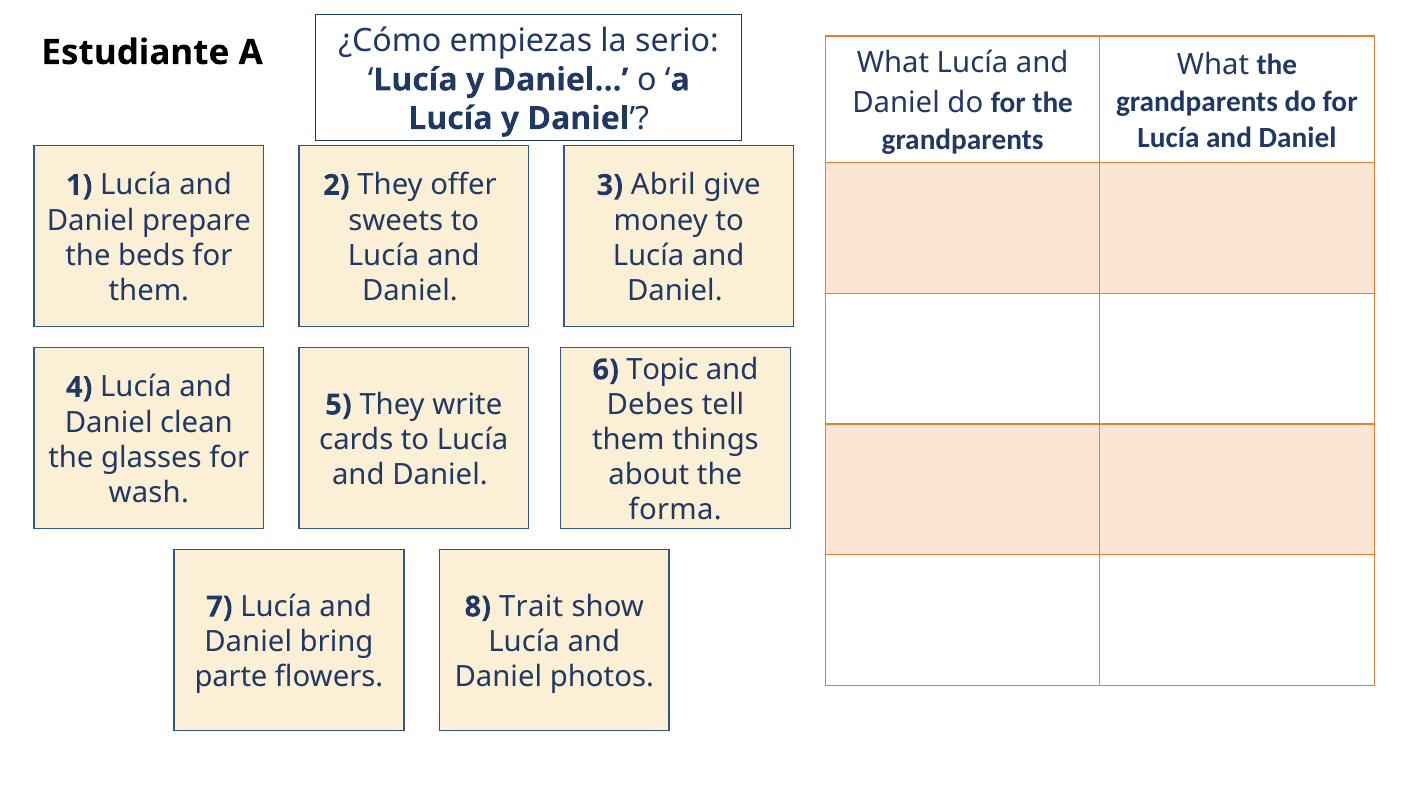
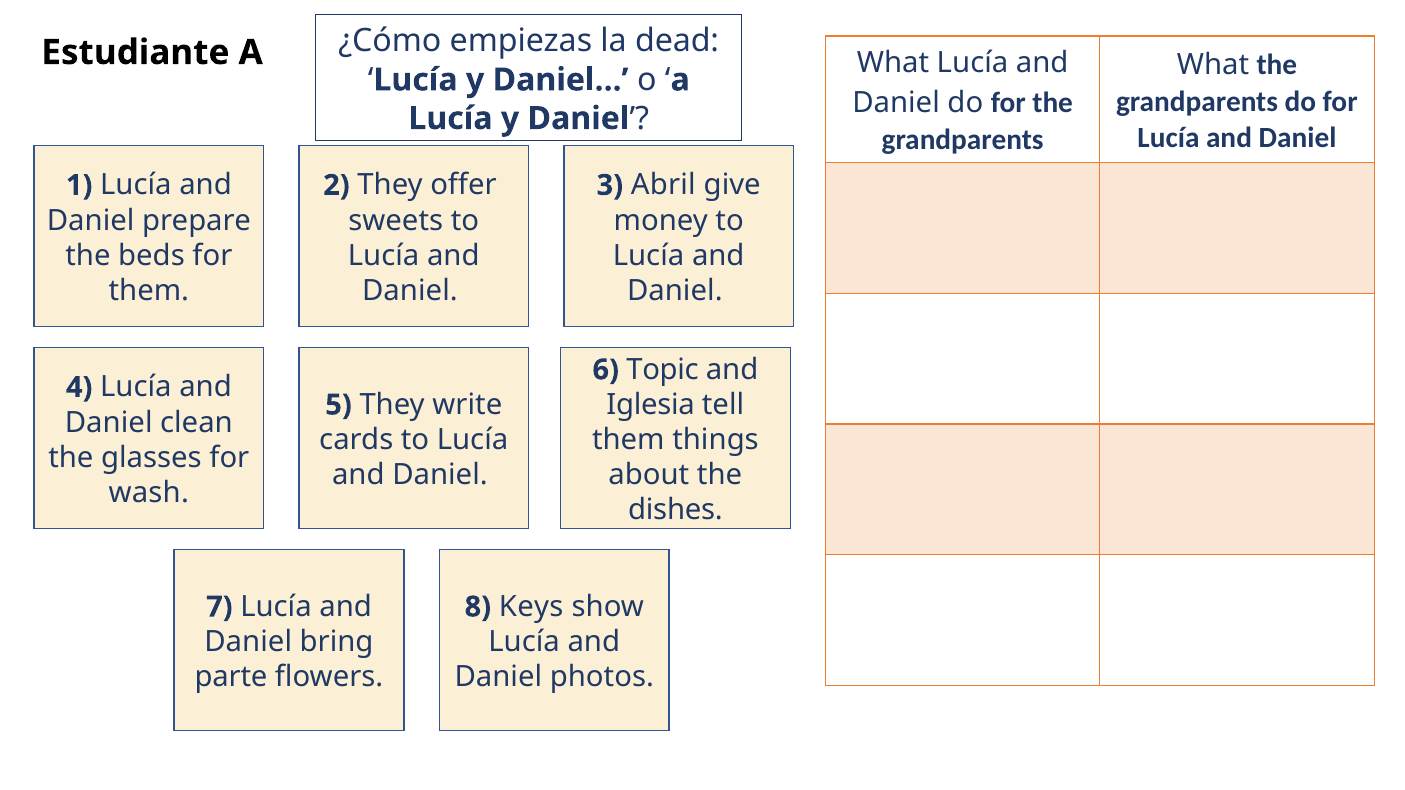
serio: serio -> dead
Debes: Debes -> Iglesia
forma: forma -> dishes
Trait: Trait -> Keys
